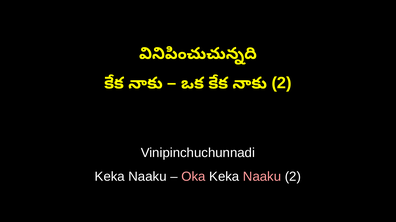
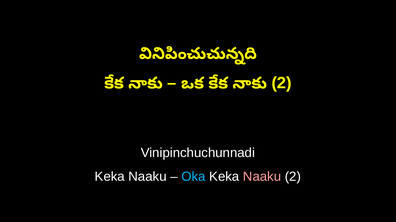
Oka colour: pink -> light blue
